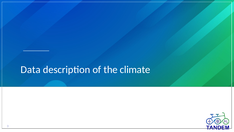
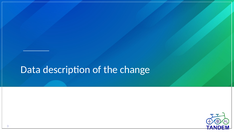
climate: climate -> change
